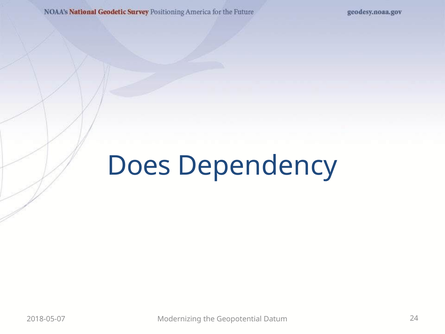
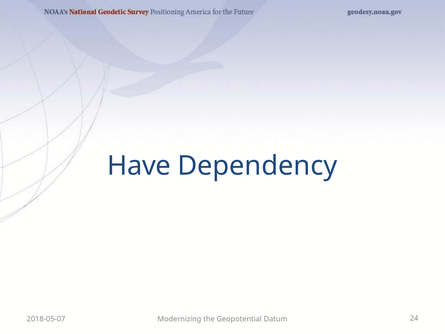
Does: Does -> Have
